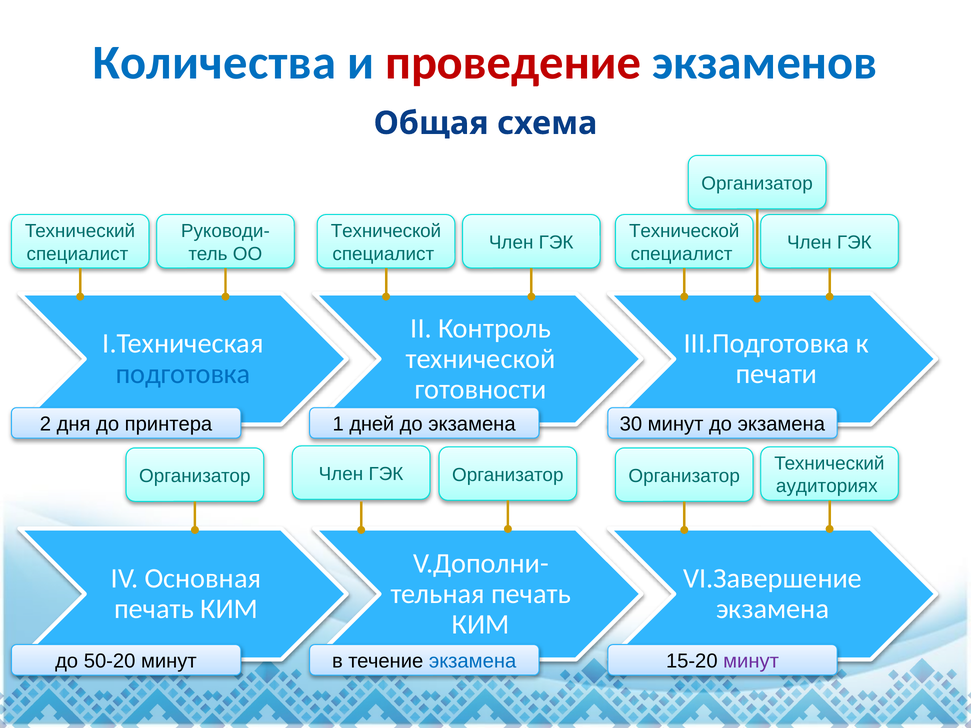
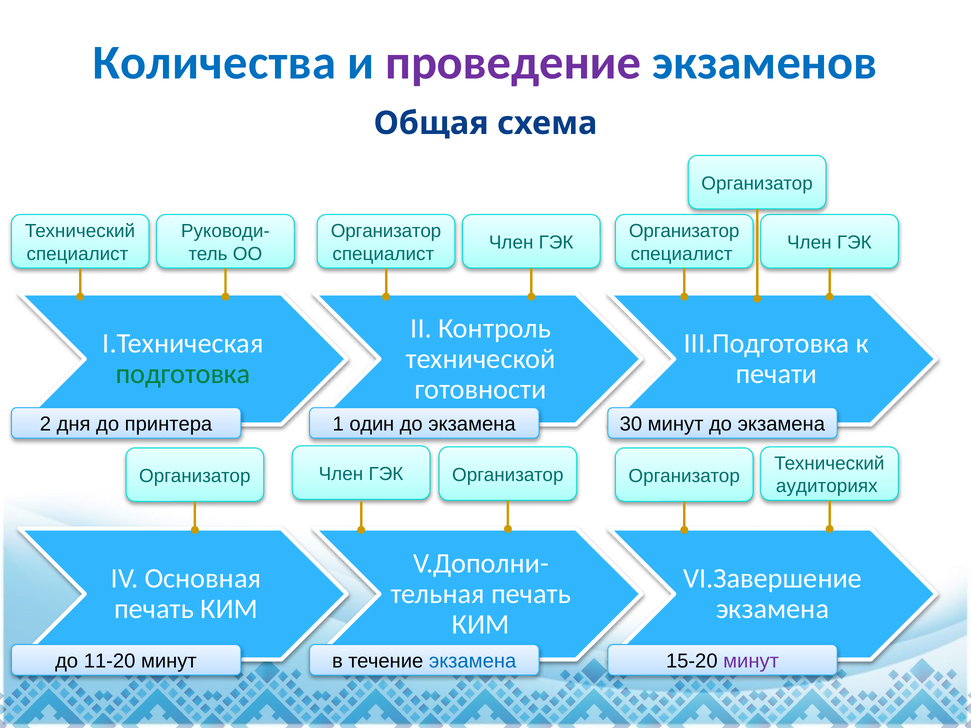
проведение colour: red -> purple
Технической at (386, 231): Технической -> Организатор
Технической at (684, 231): Технической -> Организатор
подготовка colour: blue -> green
дней: дней -> один
50-20: 50-20 -> 11-20
